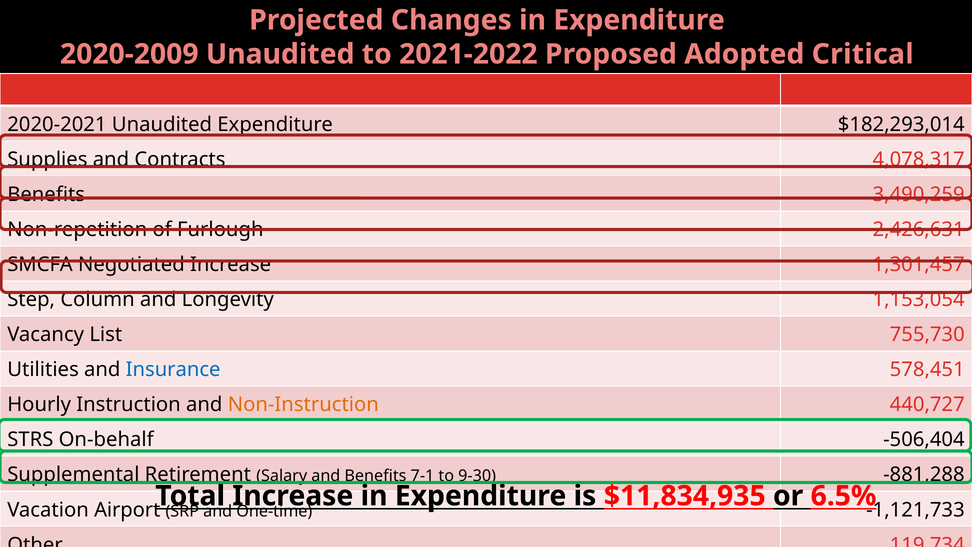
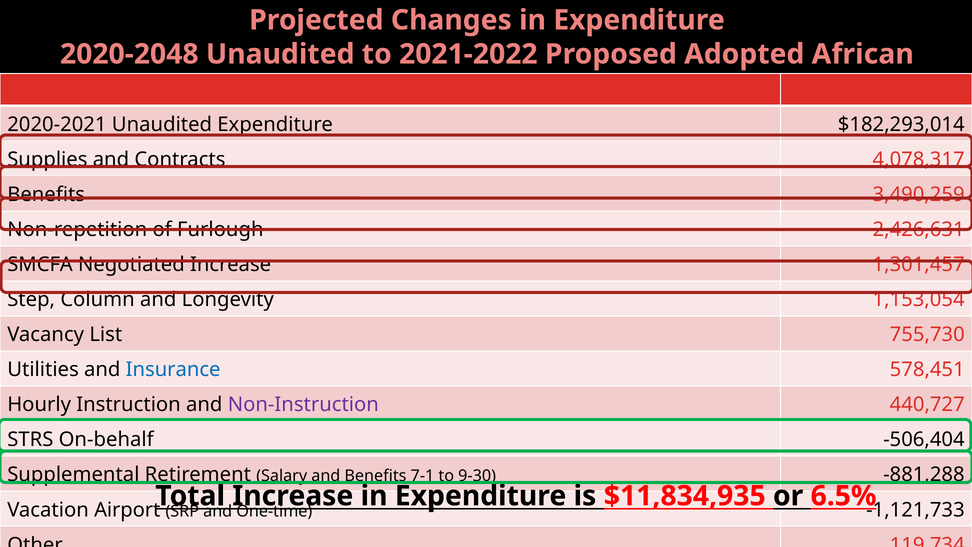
2020-2009: 2020-2009 -> 2020-2048
Critical: Critical -> African
Non-Instruction colour: orange -> purple
